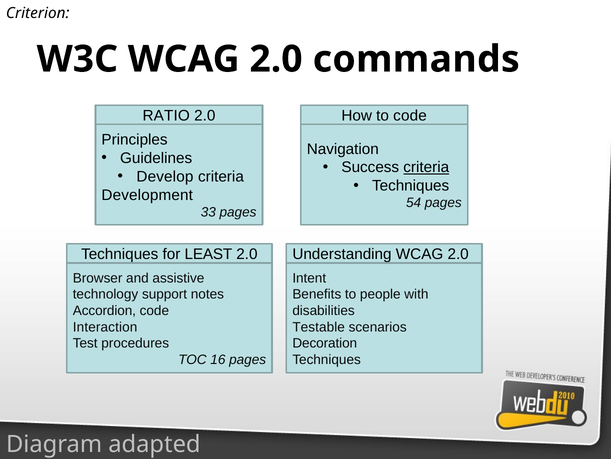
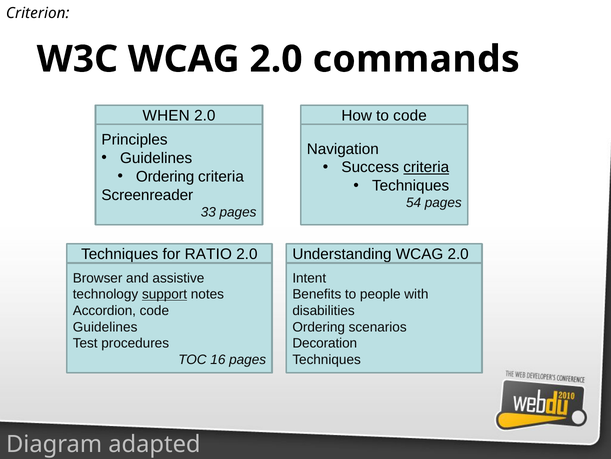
RATIO: RATIO -> WHEN
Develop at (165, 176): Develop -> Ordering
Development: Development -> Screenreader
LEAST: LEAST -> RATIO
support underline: none -> present
Interaction at (105, 326): Interaction -> Guidelines
Testable at (319, 326): Testable -> Ordering
